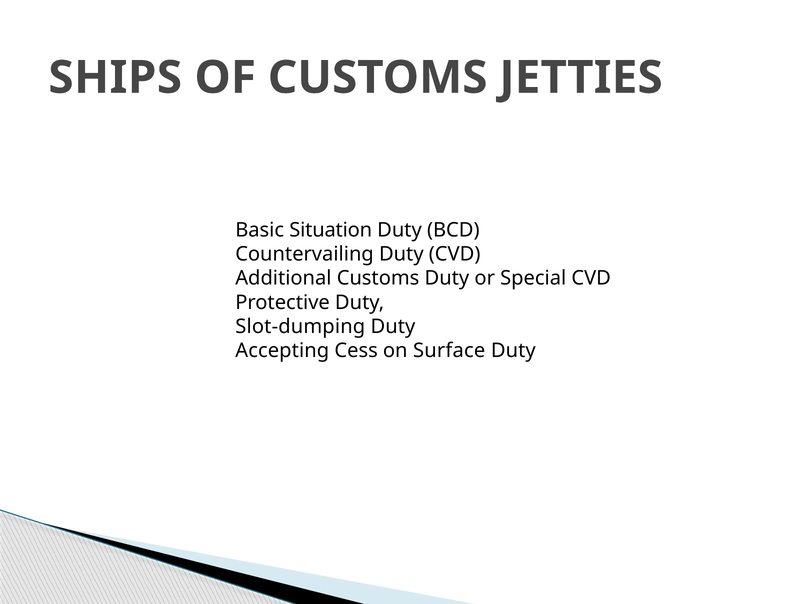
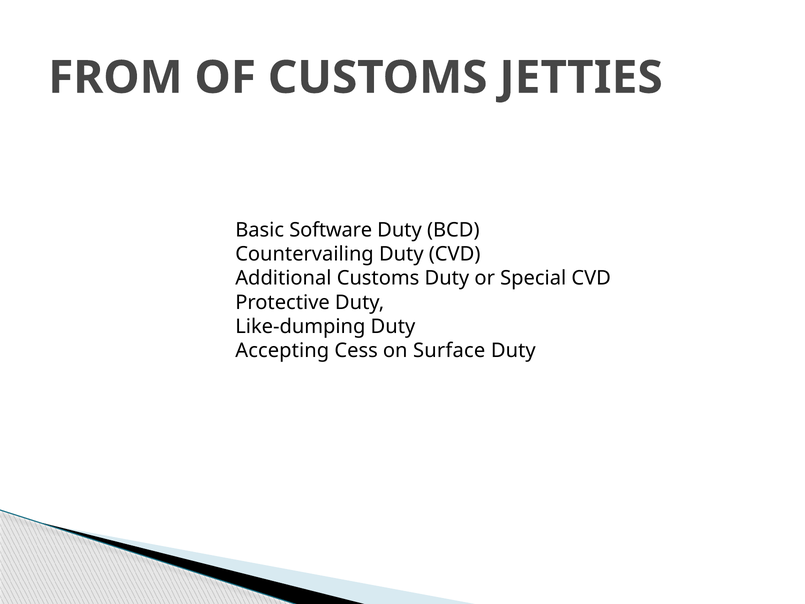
SHIPS: SHIPS -> FROM
Situation: Situation -> Software
Slot-dumping: Slot-dumping -> Like-dumping
